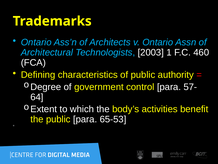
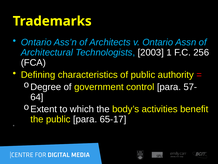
460: 460 -> 256
65-53: 65-53 -> 65-17
